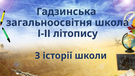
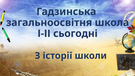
літопису: літопису -> сьогодні
